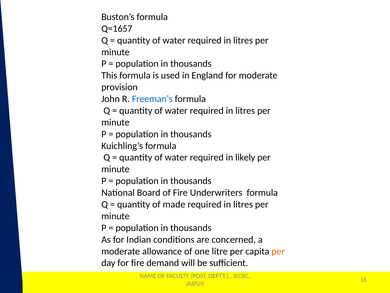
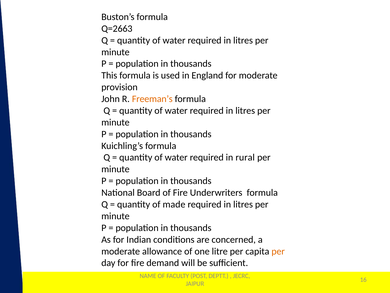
Q=1657: Q=1657 -> Q=2663
Freeman’s colour: blue -> orange
likely: likely -> rural
